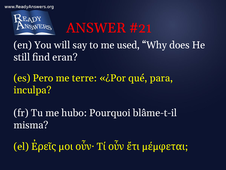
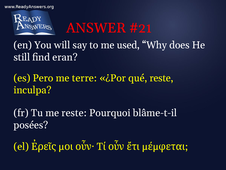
qué para: para -> reste
me hubo: hubo -> reste
misma: misma -> posées
